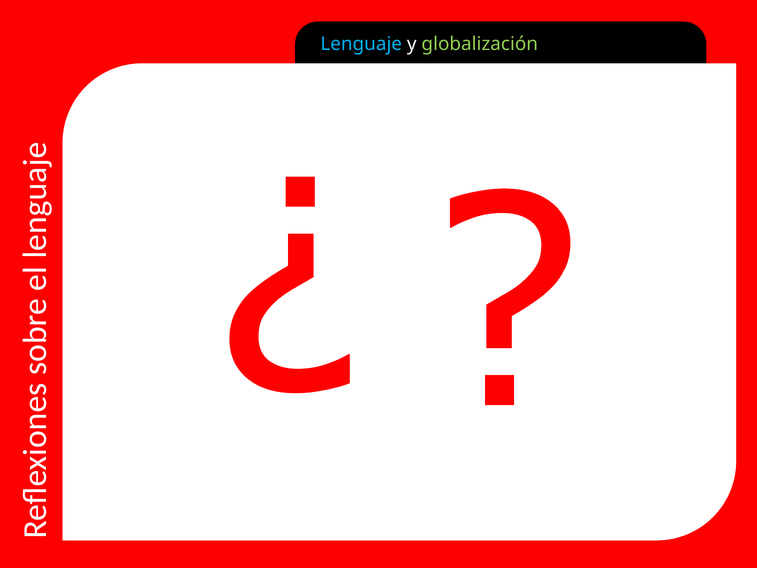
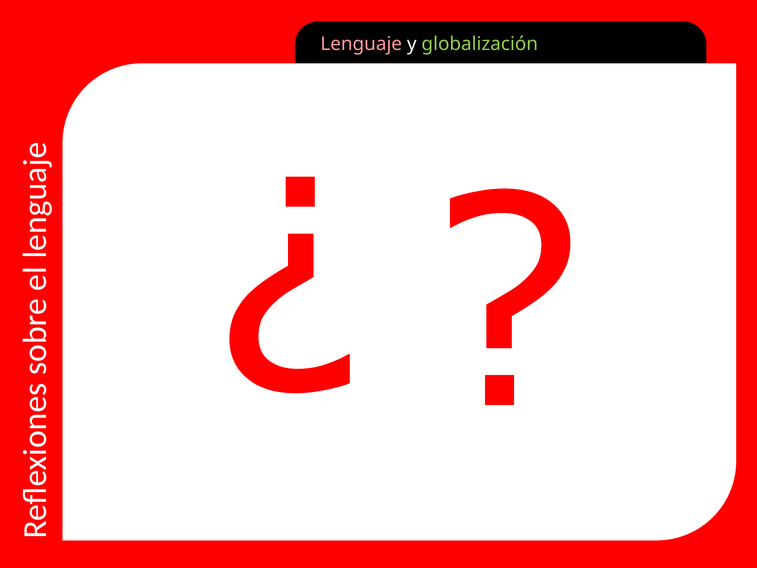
Lenguaje colour: light blue -> pink
